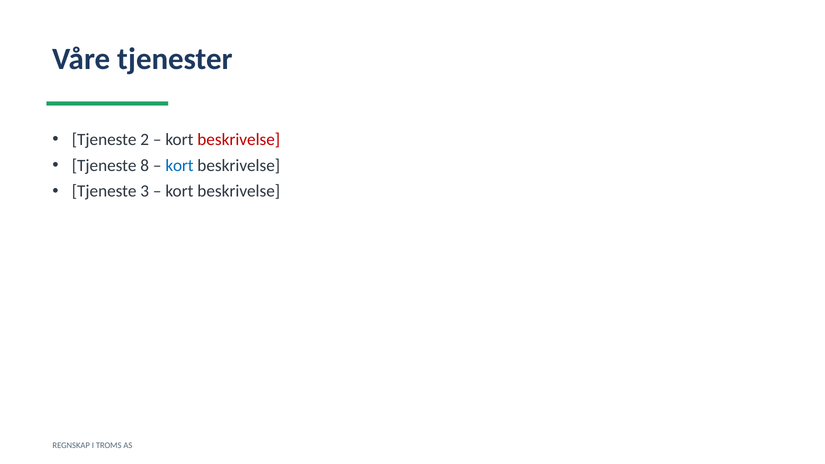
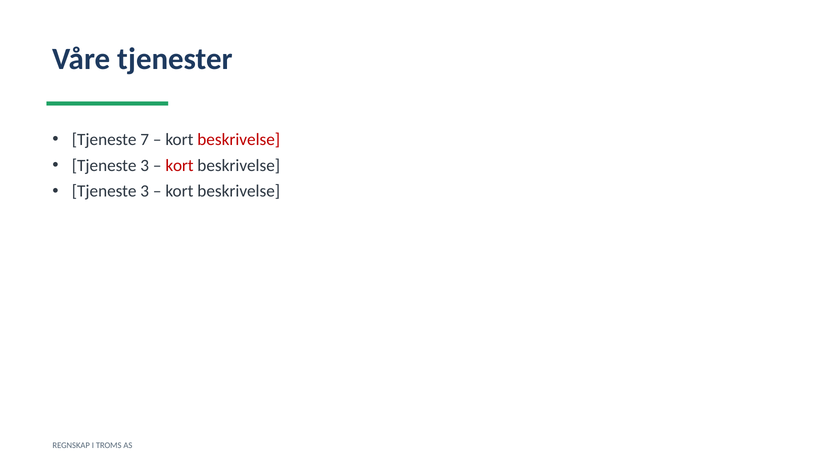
2: 2 -> 7
8 at (145, 166): 8 -> 3
kort at (179, 166) colour: blue -> red
